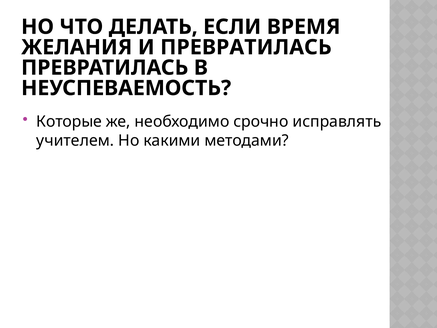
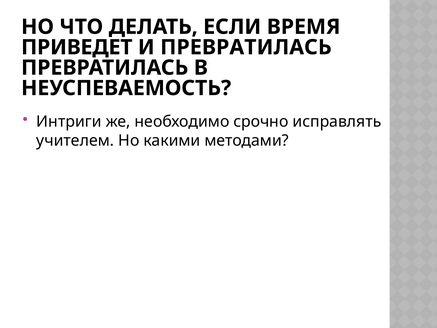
ЖЕЛАНИЯ: ЖЕЛАНИЯ -> ПРИВЕДЕТ
Которые: Которые -> Интриги
